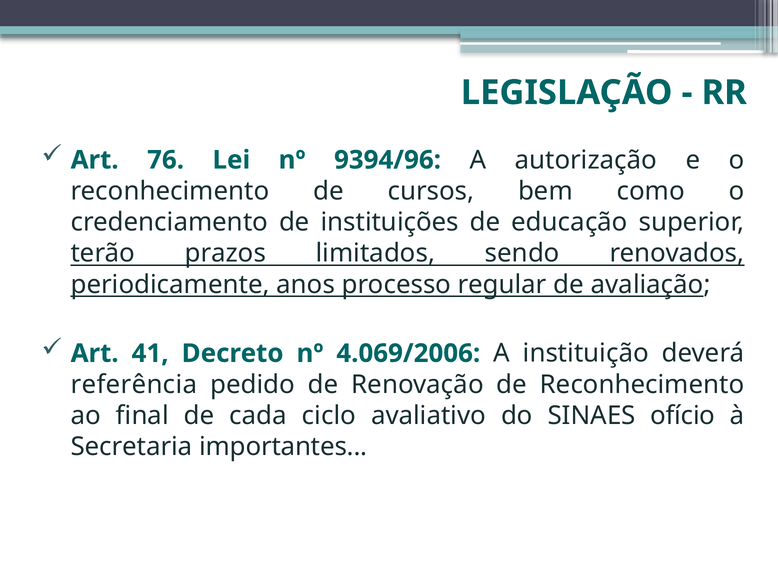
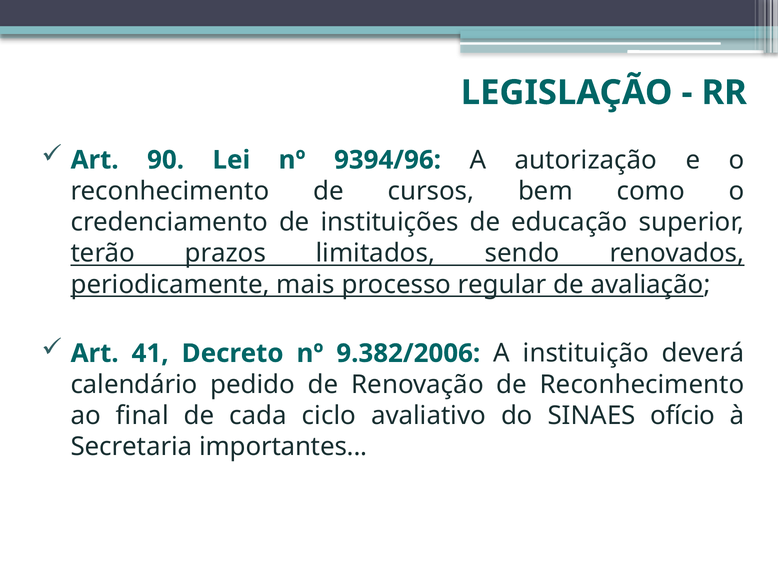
76: 76 -> 90
anos: anos -> mais
4.069/2006: 4.069/2006 -> 9.382/2006
referência: referência -> calendário
